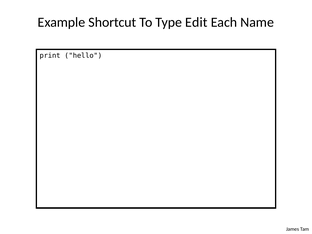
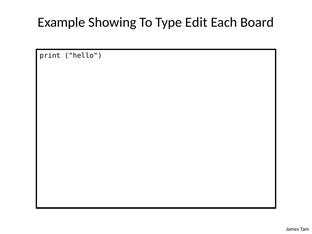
Shortcut: Shortcut -> Showing
Name: Name -> Board
